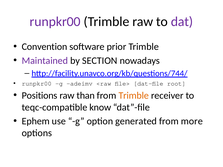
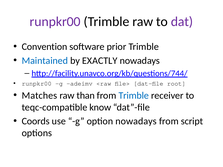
Maintained colour: purple -> blue
SECTION: SECTION -> EXACTLY
Positions: Positions -> Matches
Trimble at (134, 96) colour: orange -> blue
Ephem: Ephem -> Coords
option generated: generated -> nowadays
more: more -> script
